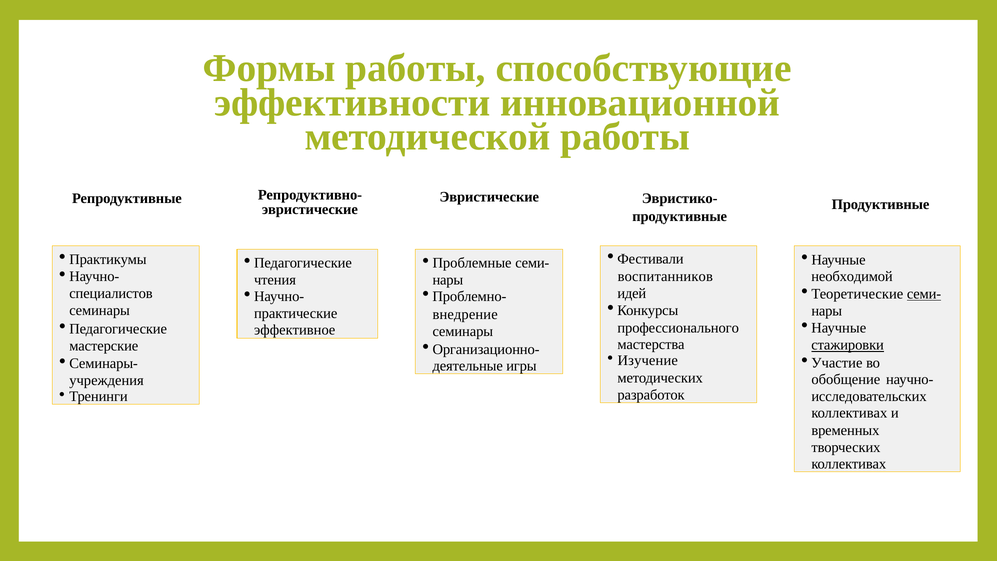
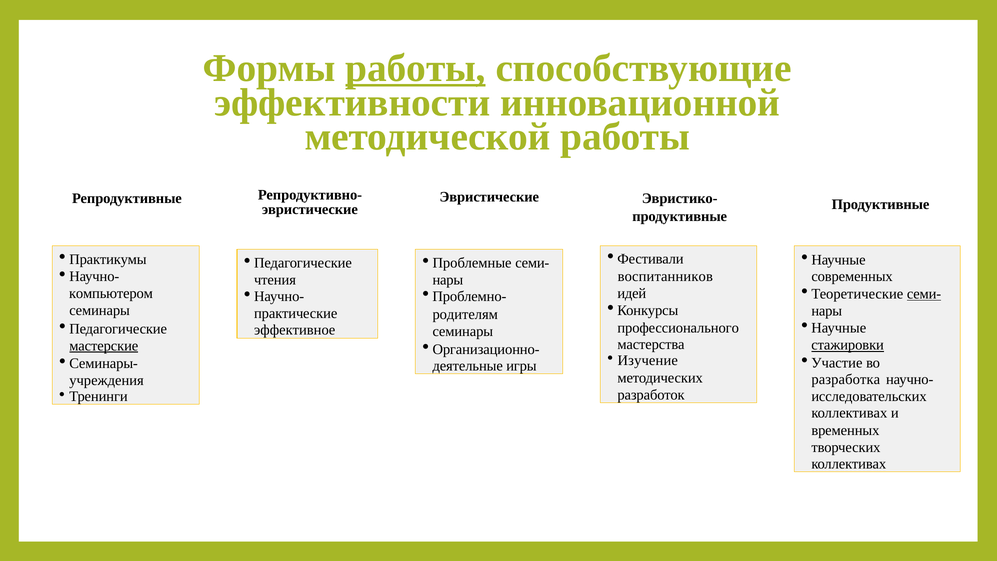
работы at (416, 68) underline: none -> present
необходимой: необходимой -> современных
специалистов: специалистов -> компьютером
внедрение: внедрение -> родителям
мастерские underline: none -> present
обобщение: обобщение -> разработка
